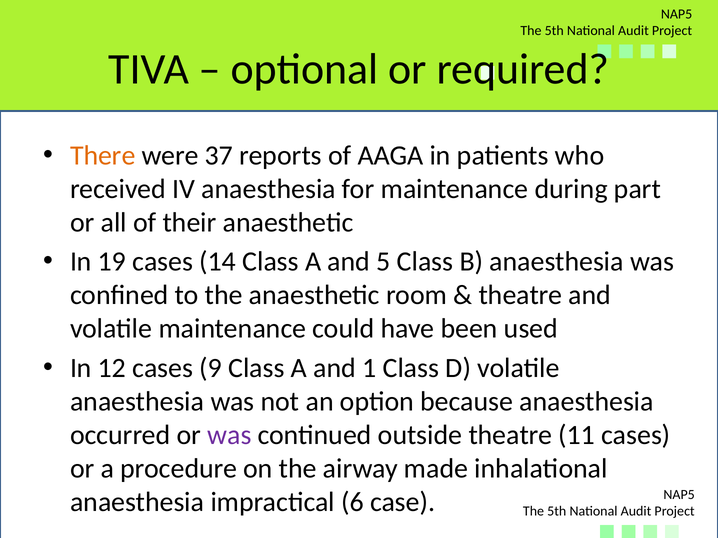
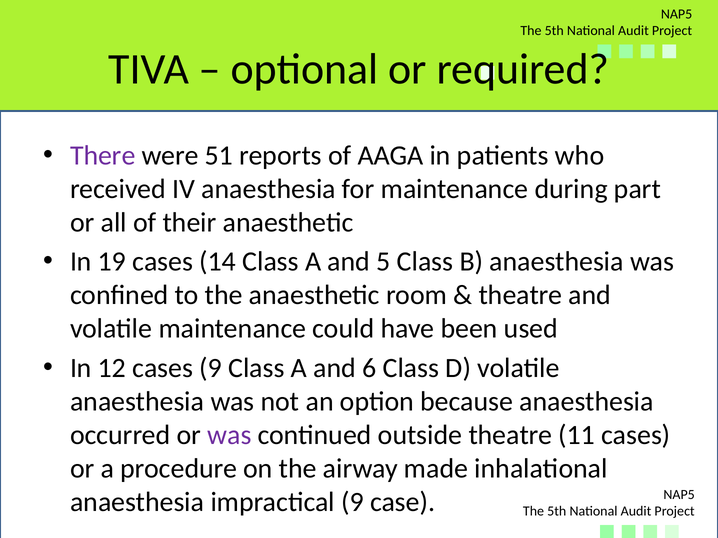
There colour: orange -> purple
37: 37 -> 51
1: 1 -> 6
impractical 6: 6 -> 9
